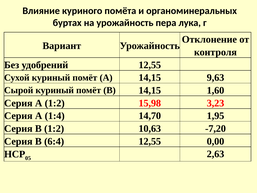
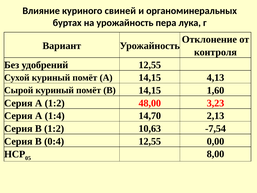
помёта: помёта -> свиней
9,63: 9,63 -> 4,13
15,98: 15,98 -> 48,00
1,95: 1,95 -> 2,13
-7,20: -7,20 -> -7,54
6:4: 6:4 -> 0:4
2,63: 2,63 -> 8,00
